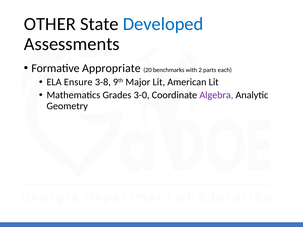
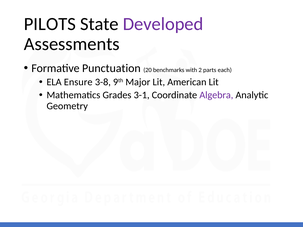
OTHER: OTHER -> PILOTS
Developed colour: blue -> purple
Appropriate: Appropriate -> Punctuation
3-0: 3-0 -> 3-1
